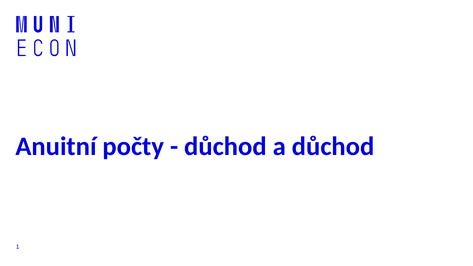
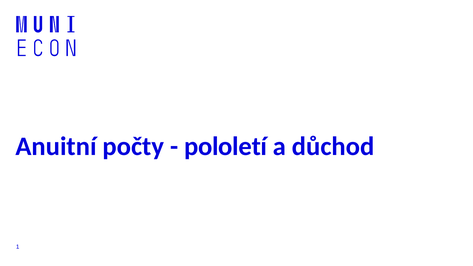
důchod at (225, 146): důchod -> pololetí
